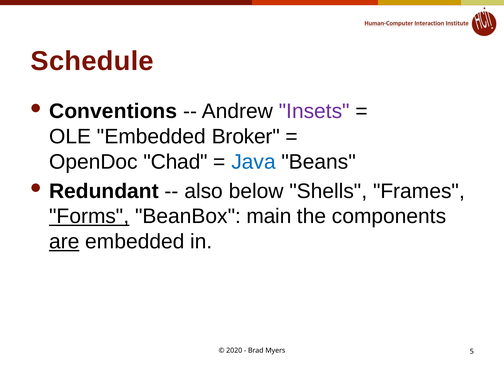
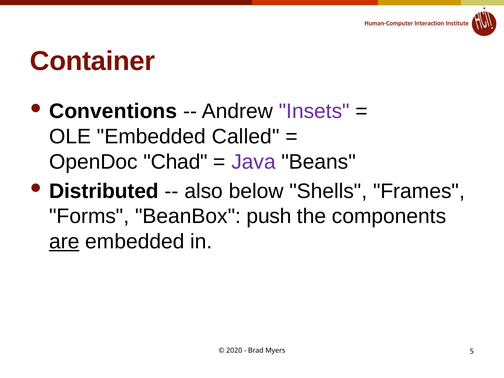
Schedule: Schedule -> Container
Broker: Broker -> Called
Java colour: blue -> purple
Redundant: Redundant -> Distributed
Forms underline: present -> none
main: main -> push
